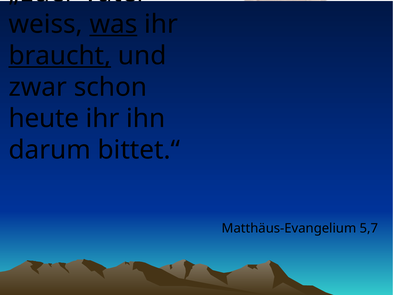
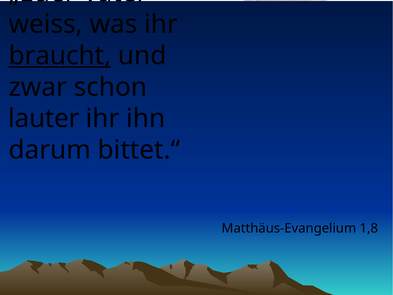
was underline: present -> none
heute: heute -> lauter
5,7: 5,7 -> 1,8
